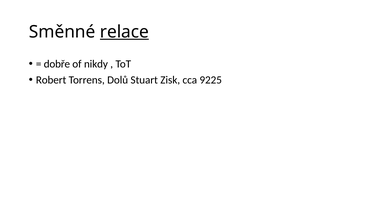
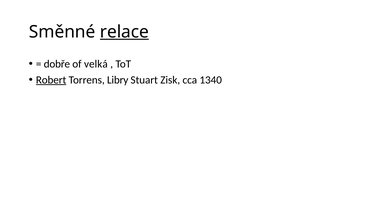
nikdy: nikdy -> velká
Robert underline: none -> present
Dolů: Dolů -> Libry
9225: 9225 -> 1340
